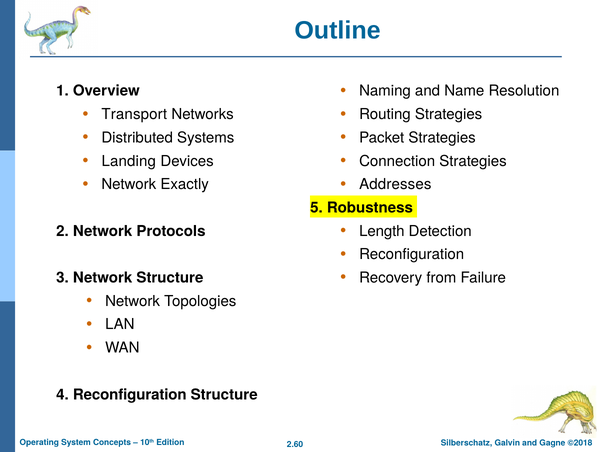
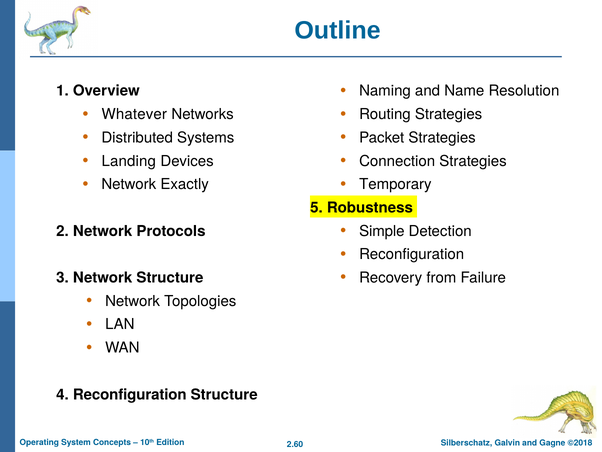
Transport: Transport -> Whatever
Addresses: Addresses -> Temporary
Length: Length -> Simple
